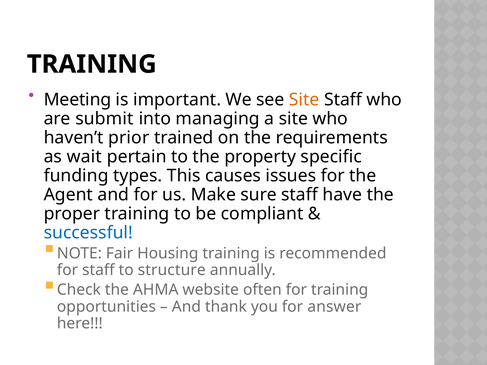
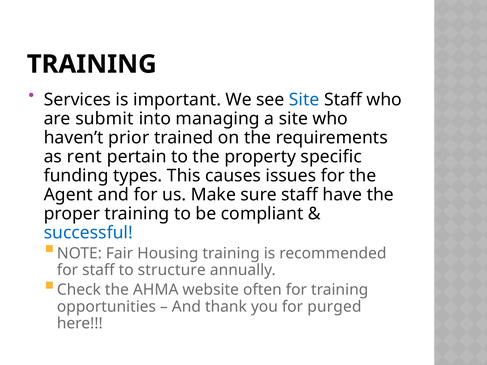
Meeting: Meeting -> Services
Site at (304, 100) colour: orange -> blue
wait: wait -> rent
answer: answer -> purged
